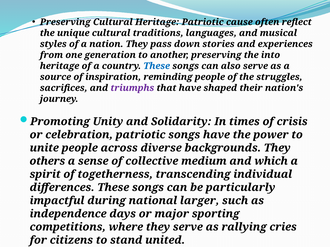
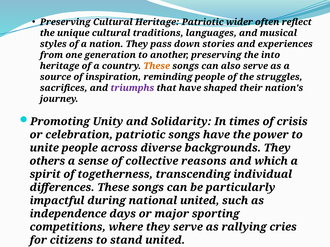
cause: cause -> wider
These at (157, 66) colour: blue -> orange
medium: medium -> reasons
national larger: larger -> united
